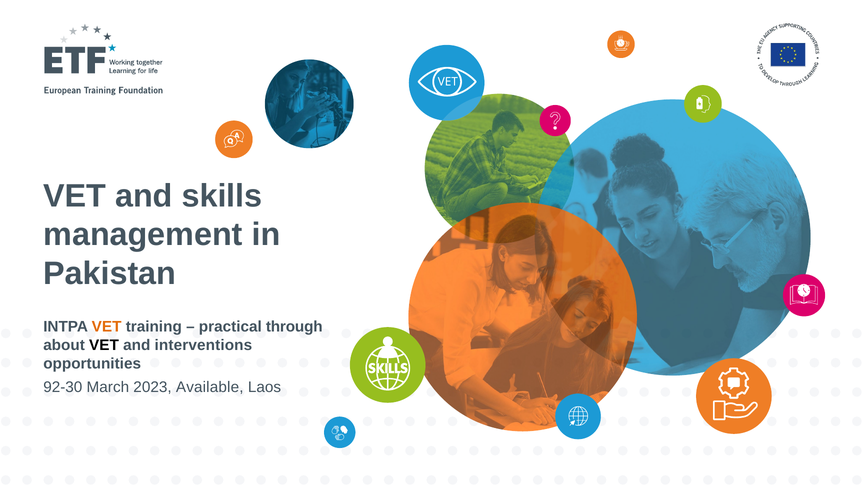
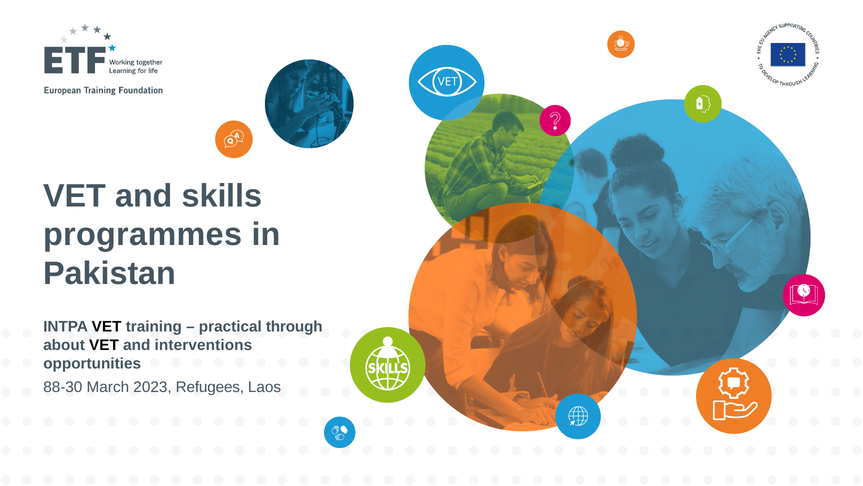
management: management -> programmes
VET at (107, 327) colour: orange -> black
92-30: 92-30 -> 88-30
Available: Available -> Refugees
